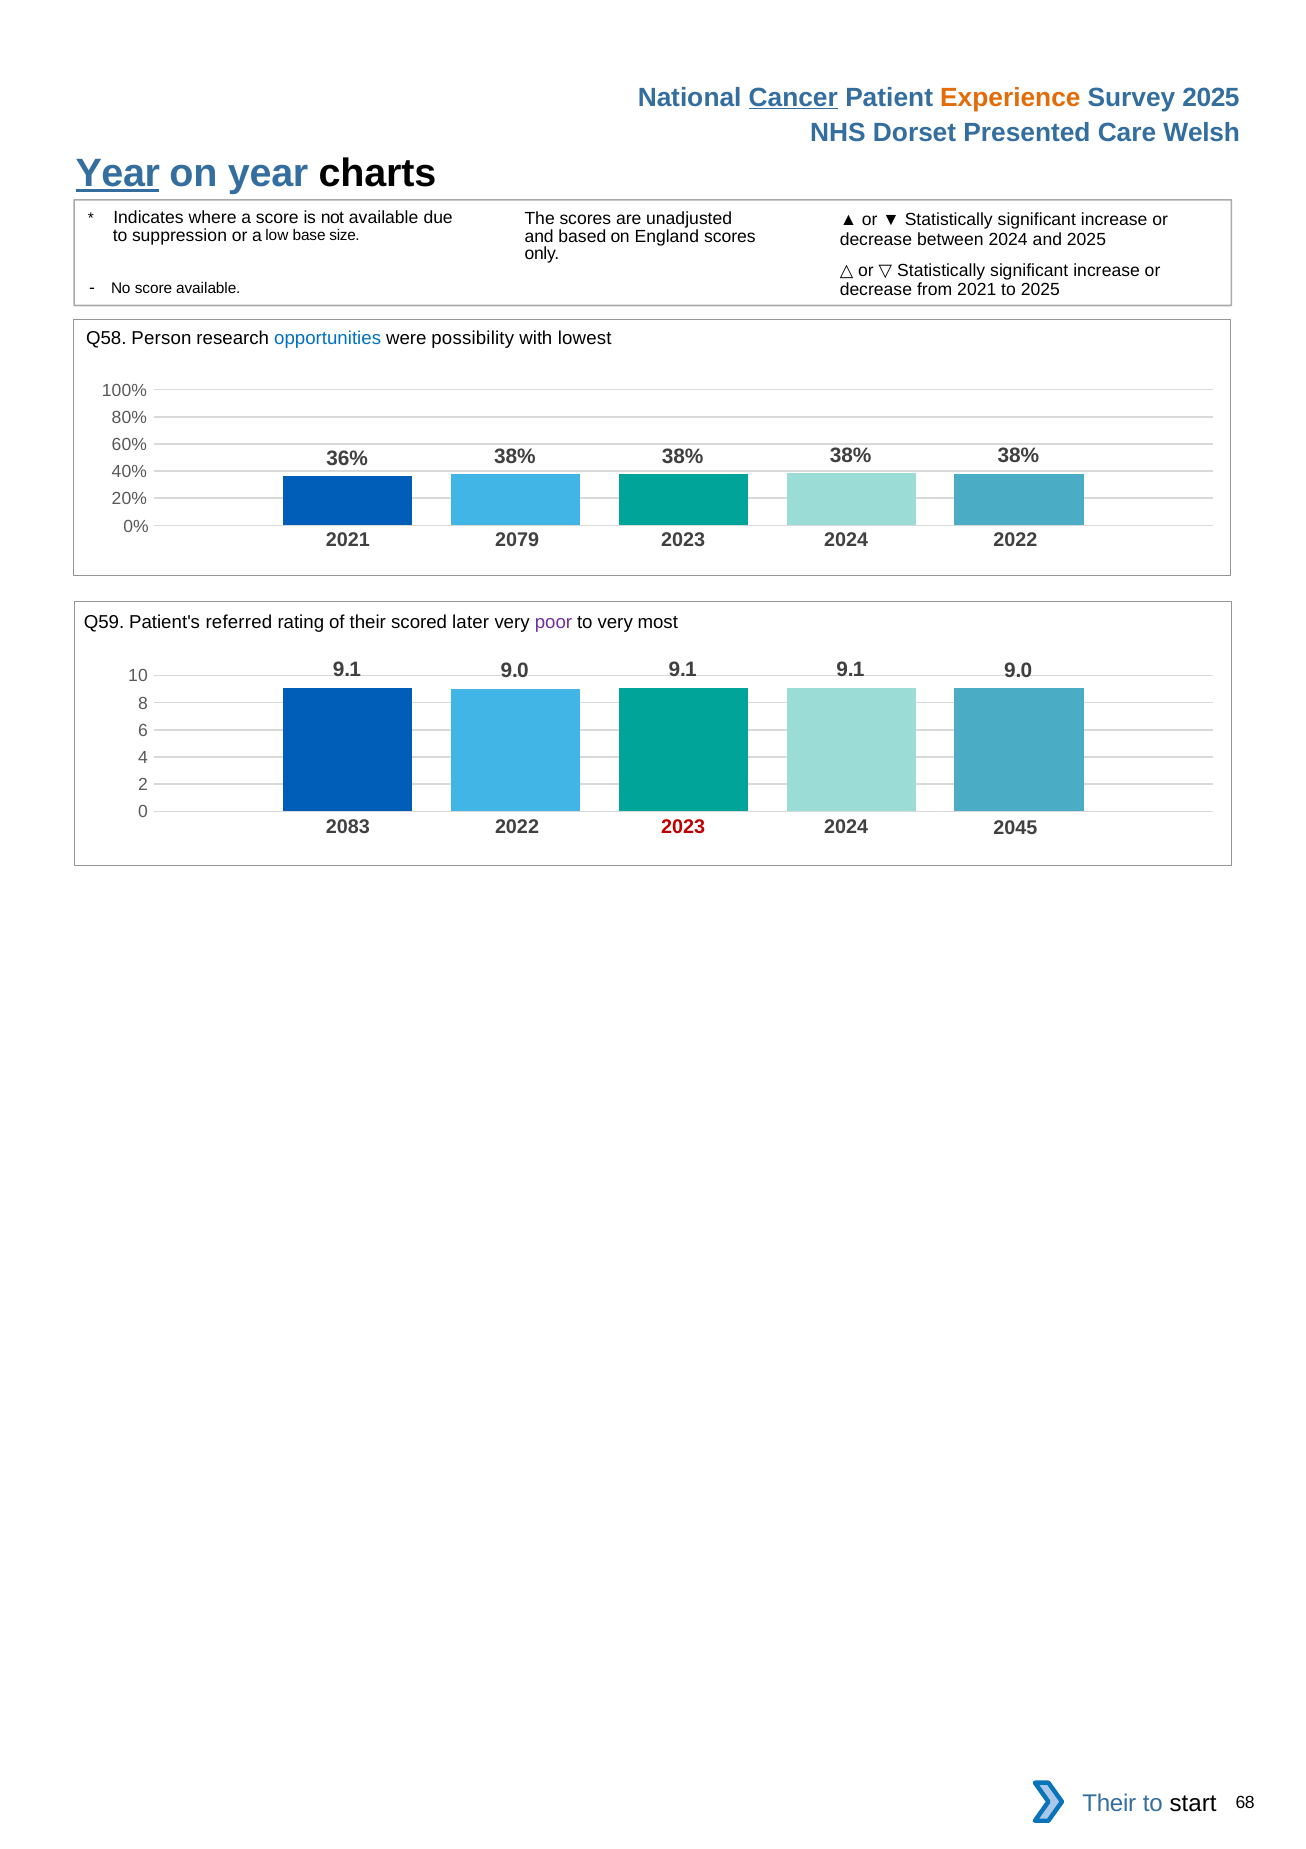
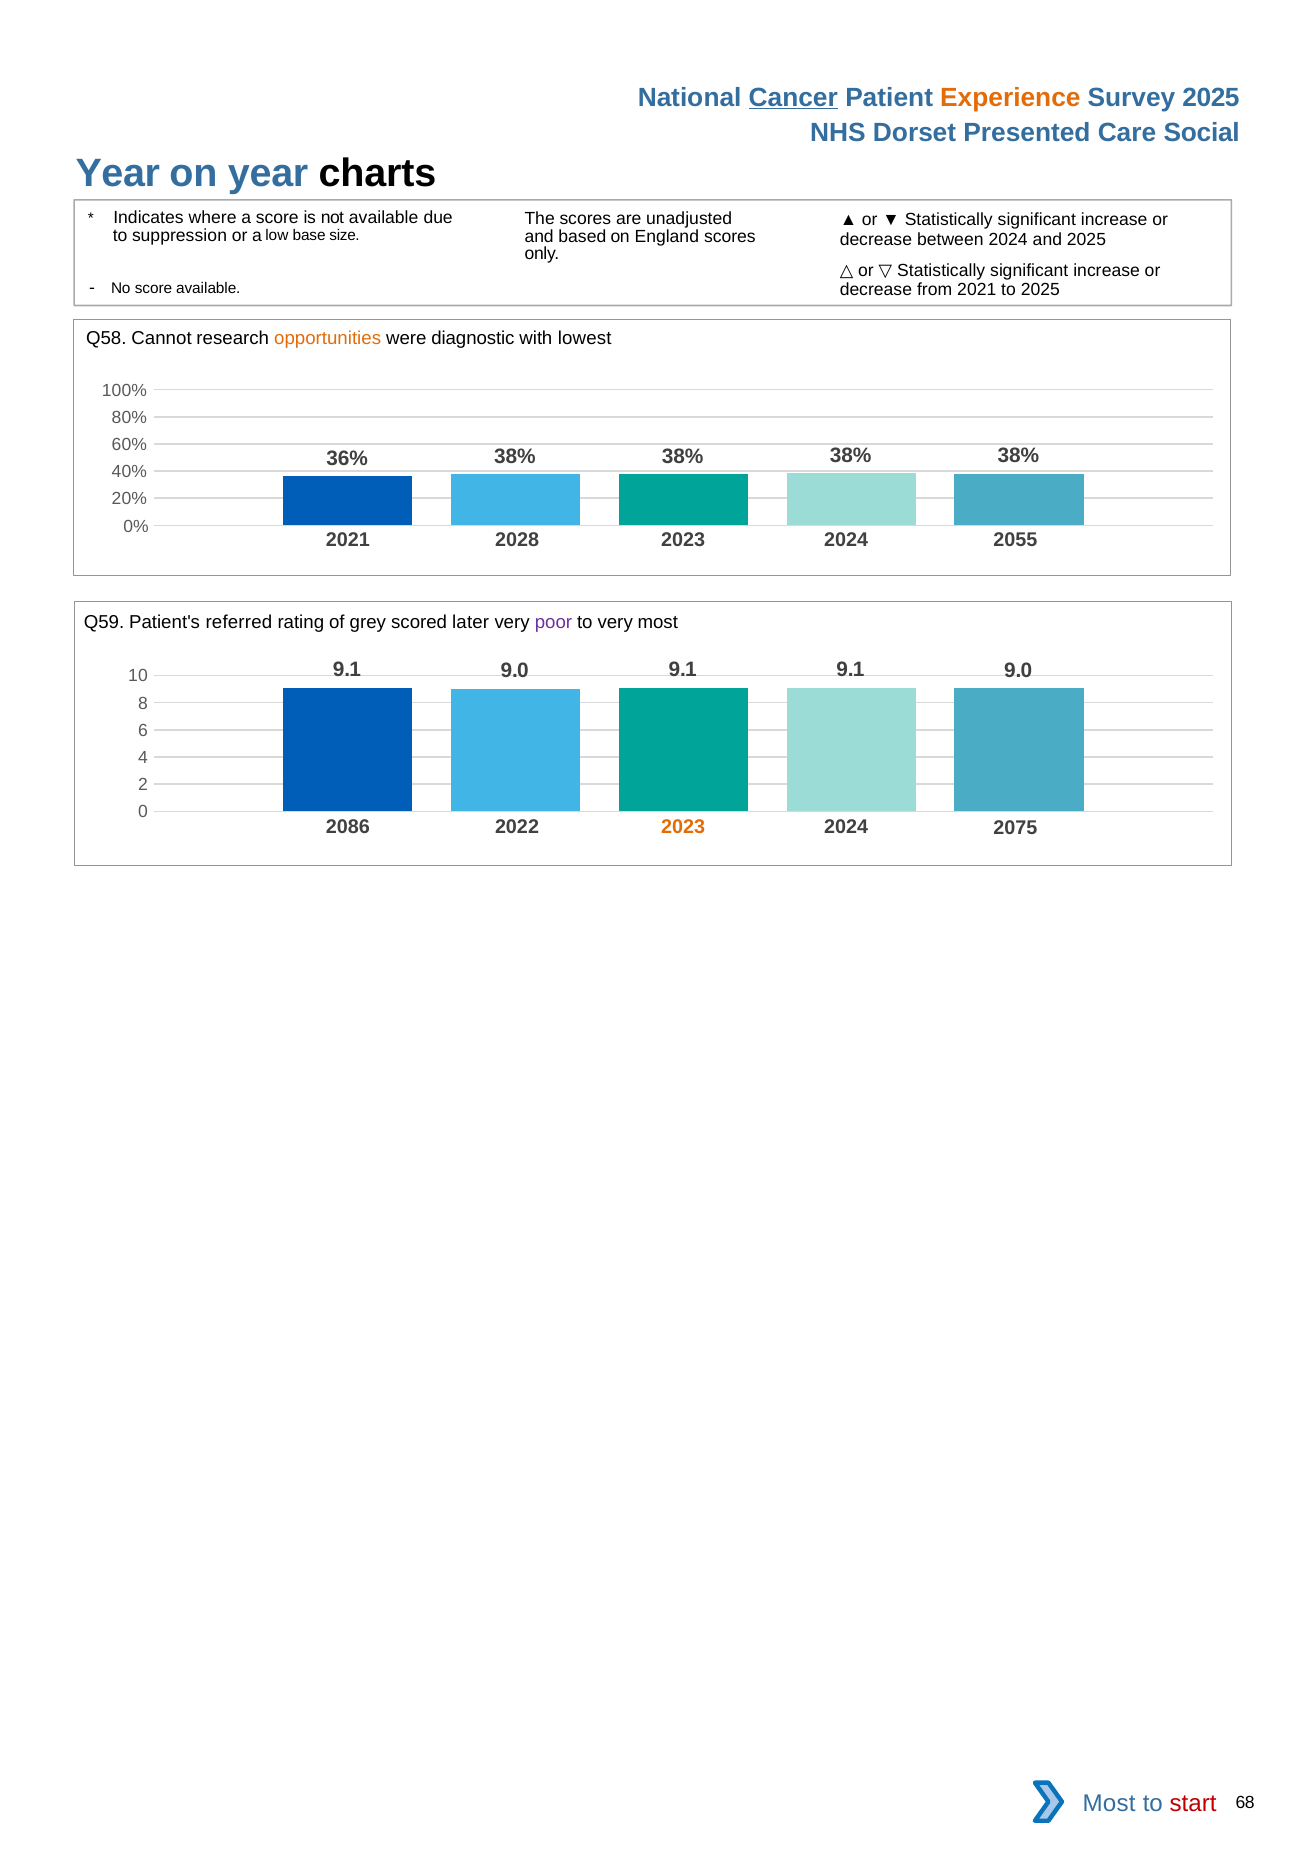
Welsh: Welsh -> Social
Year at (118, 174) underline: present -> none
Person: Person -> Cannot
opportunities colour: blue -> orange
possibility: possibility -> diagnostic
2079: 2079 -> 2028
2024 2022: 2022 -> 2055
of their: their -> grey
2083: 2083 -> 2086
2023 at (683, 827) colour: red -> orange
2045: 2045 -> 2075
Their at (1109, 1803): Their -> Most
start colour: black -> red
